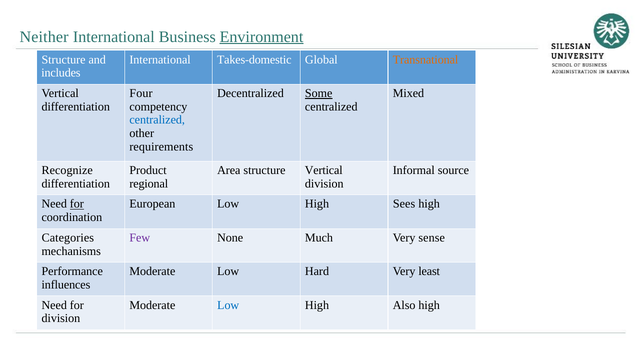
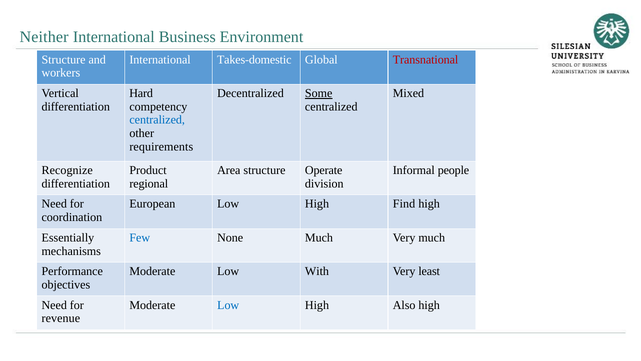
Environment underline: present -> none
Transnational colour: orange -> red
includes: includes -> workers
Four: Four -> Hard
structure Vertical: Vertical -> Operate
source: source -> people
for at (77, 204) underline: present -> none
Sees: Sees -> Find
Categories: Categories -> Essentially
Few colour: purple -> blue
Very sense: sense -> much
Hard: Hard -> With
influences: influences -> objectives
division at (61, 318): division -> revenue
